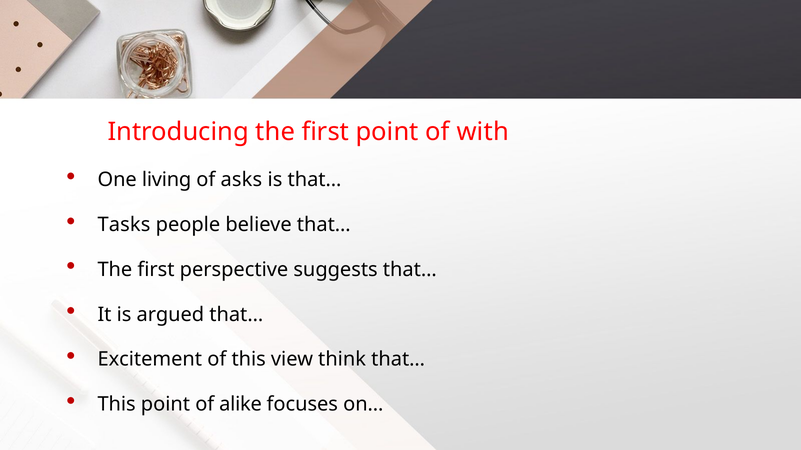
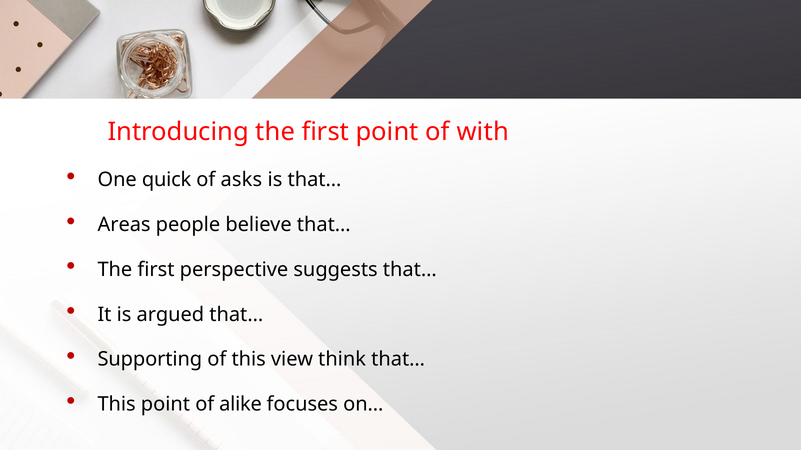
living: living -> quick
Tasks: Tasks -> Areas
Excitement: Excitement -> Supporting
